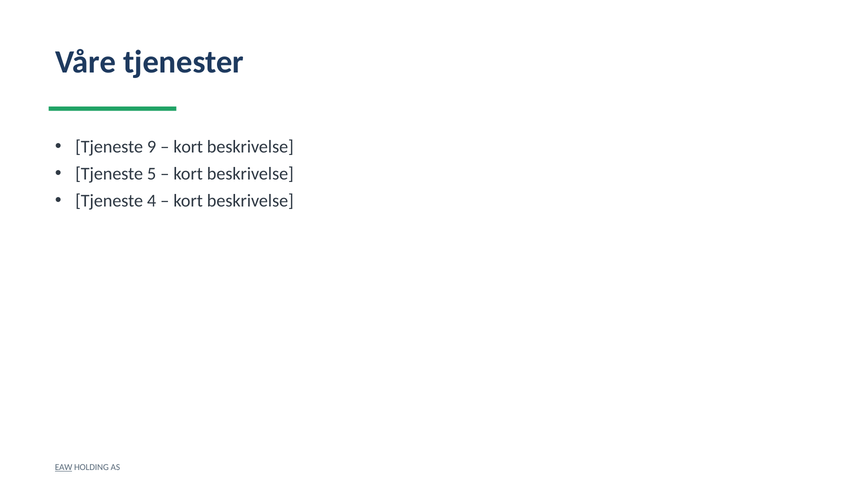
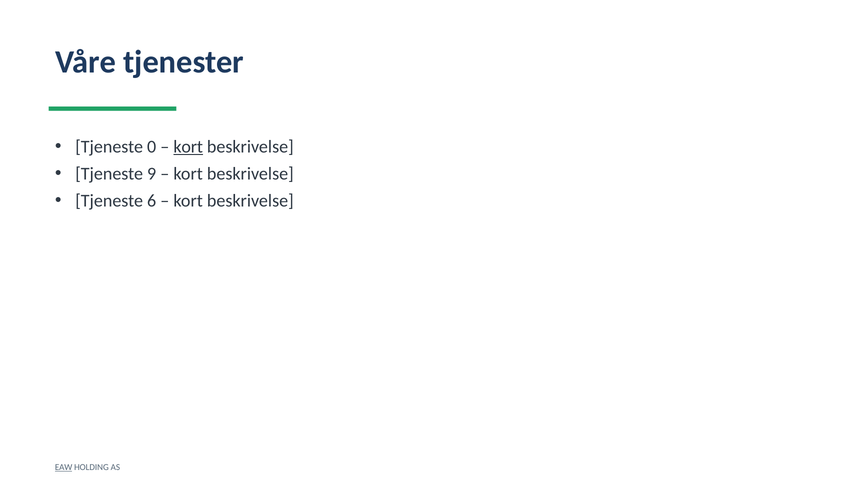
9: 9 -> 0
kort at (188, 147) underline: none -> present
5: 5 -> 9
4: 4 -> 6
